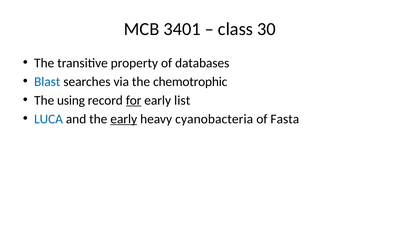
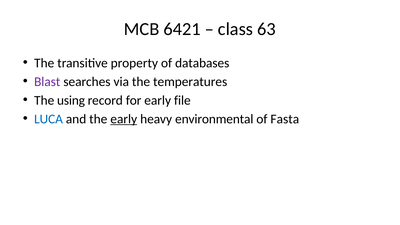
3401: 3401 -> 6421
30: 30 -> 63
Blast colour: blue -> purple
chemotrophic: chemotrophic -> temperatures
for underline: present -> none
list: list -> file
cyanobacteria: cyanobacteria -> environmental
